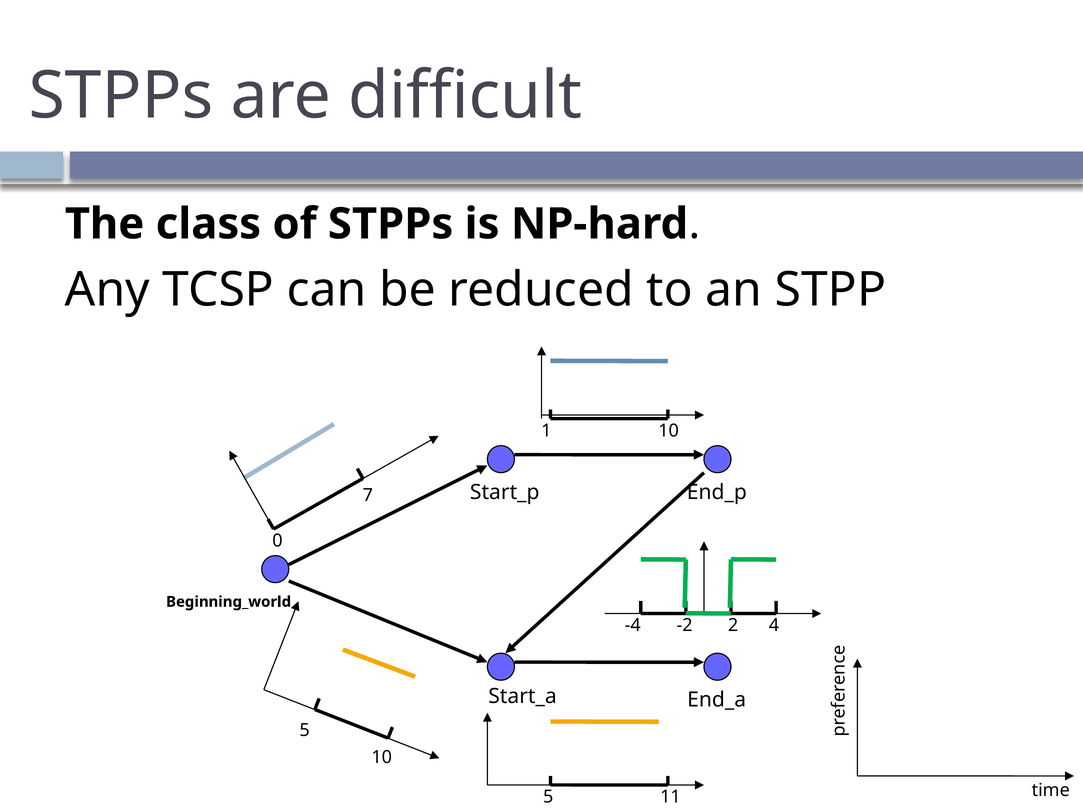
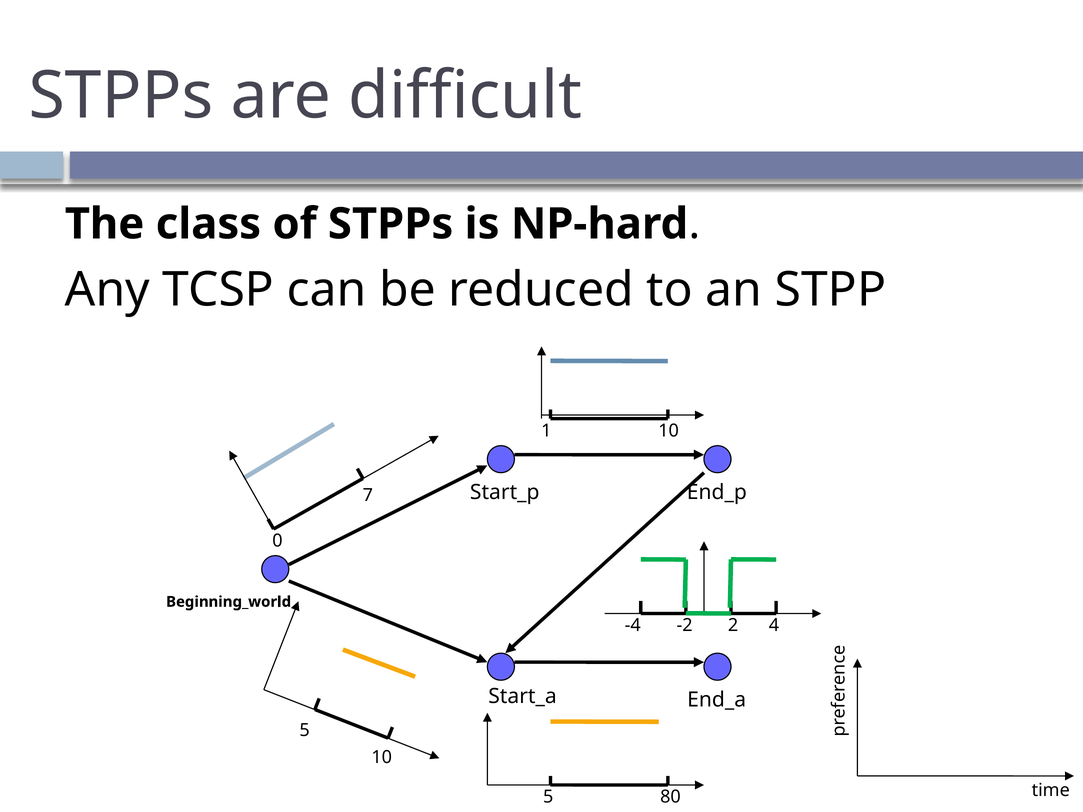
11: 11 -> 80
